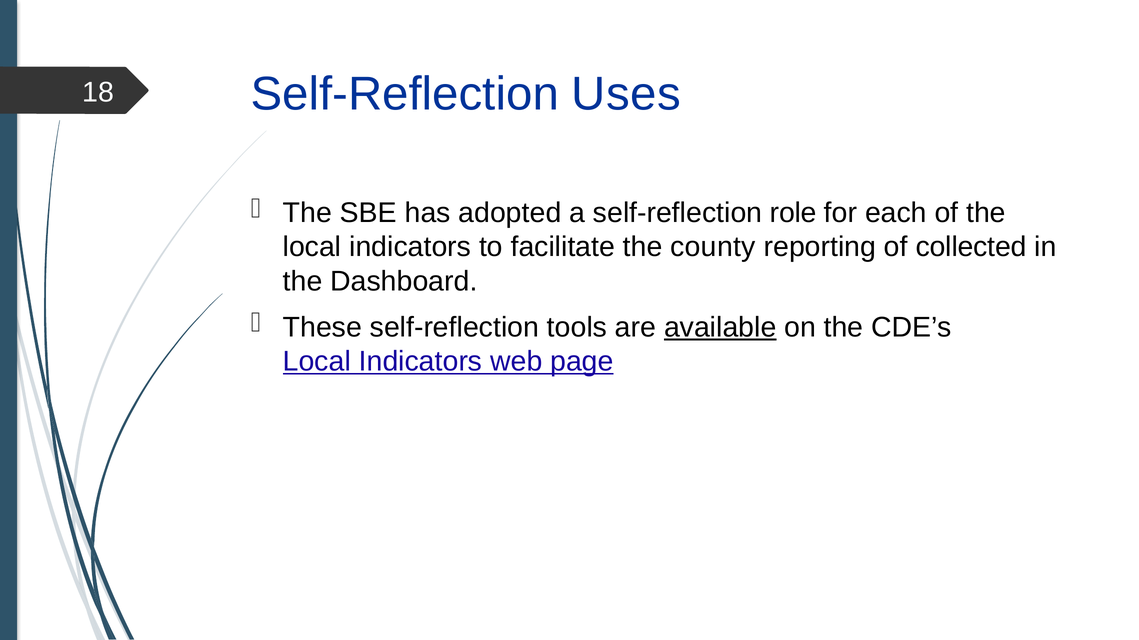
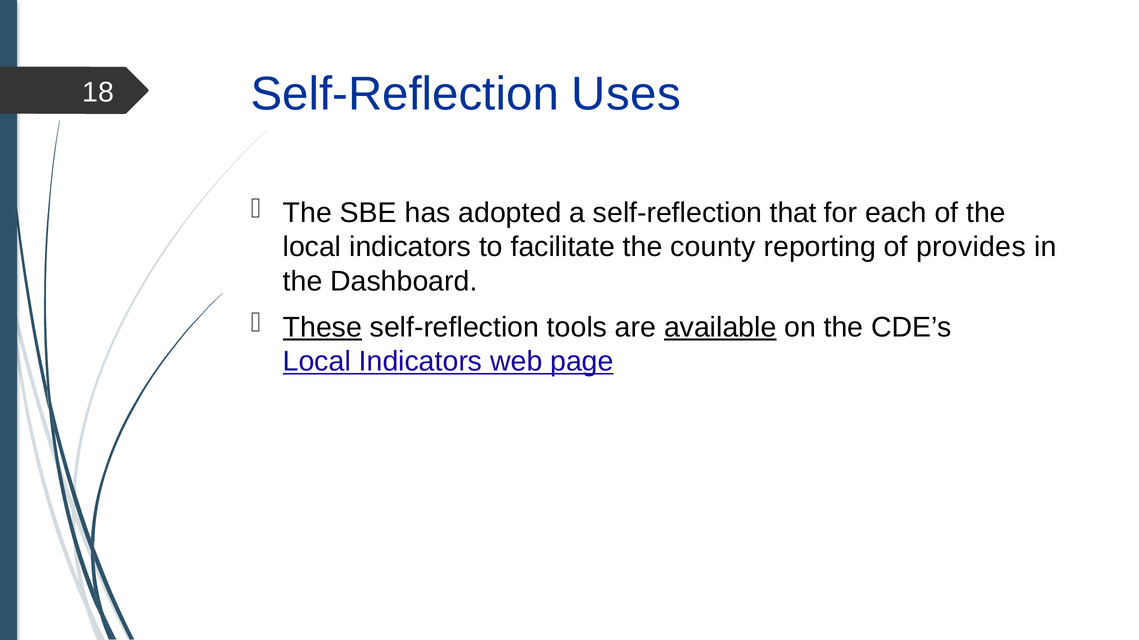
role: role -> that
collected: collected -> provides
These underline: none -> present
